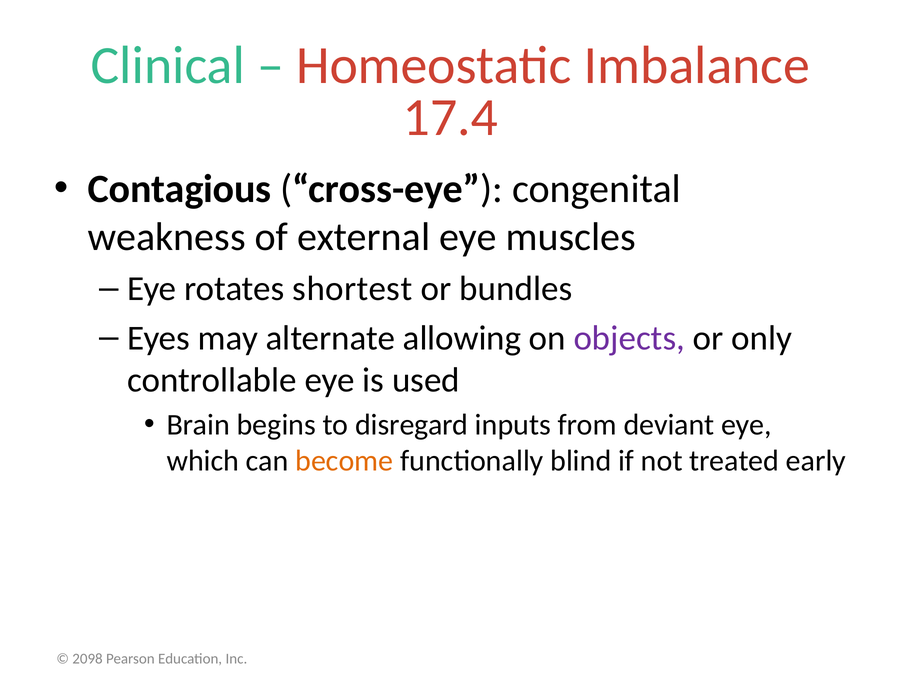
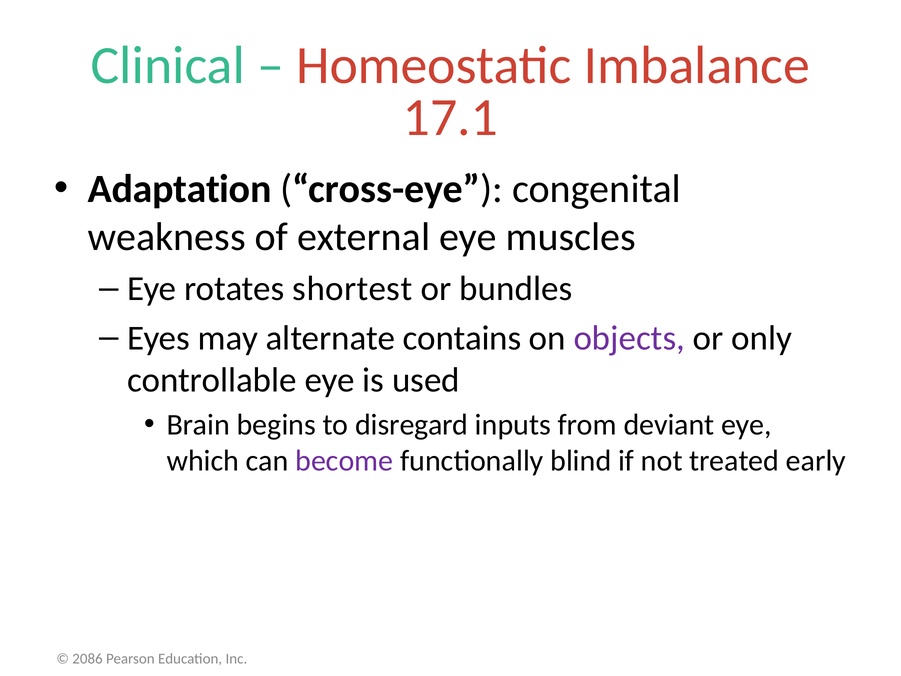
17.4: 17.4 -> 17.1
Contagious: Contagious -> Adaptation
allowing: allowing -> contains
become colour: orange -> purple
2098: 2098 -> 2086
